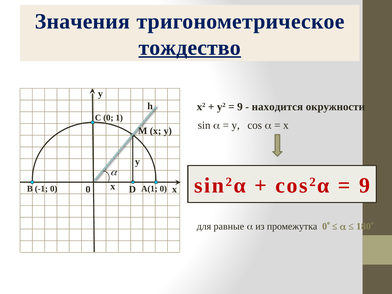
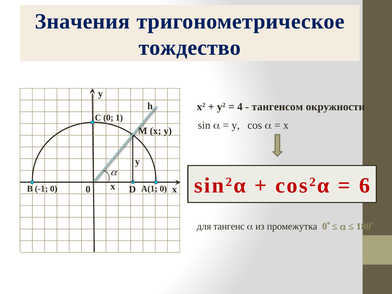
тождество underline: present -> none
9 at (240, 107): 9 -> 4
находится: находится -> тангенсом
9 at (365, 186): 9 -> 6
равные: равные -> тангенс
